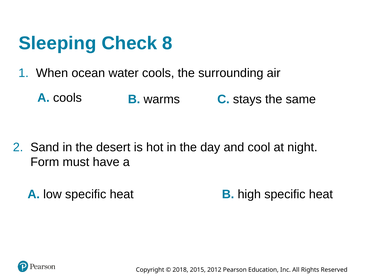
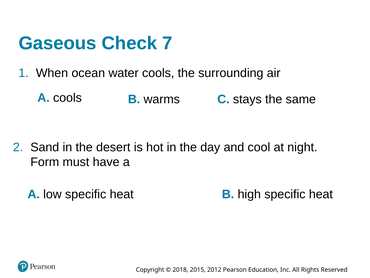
Sleeping: Sleeping -> Gaseous
8: 8 -> 7
